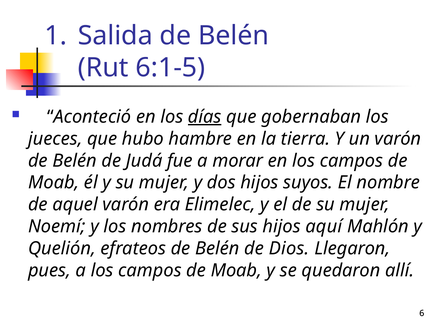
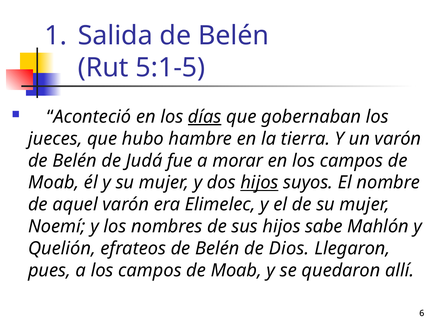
6:1-5: 6:1-5 -> 5:1-5
hijos at (259, 182) underline: none -> present
aquí: aquí -> sabe
